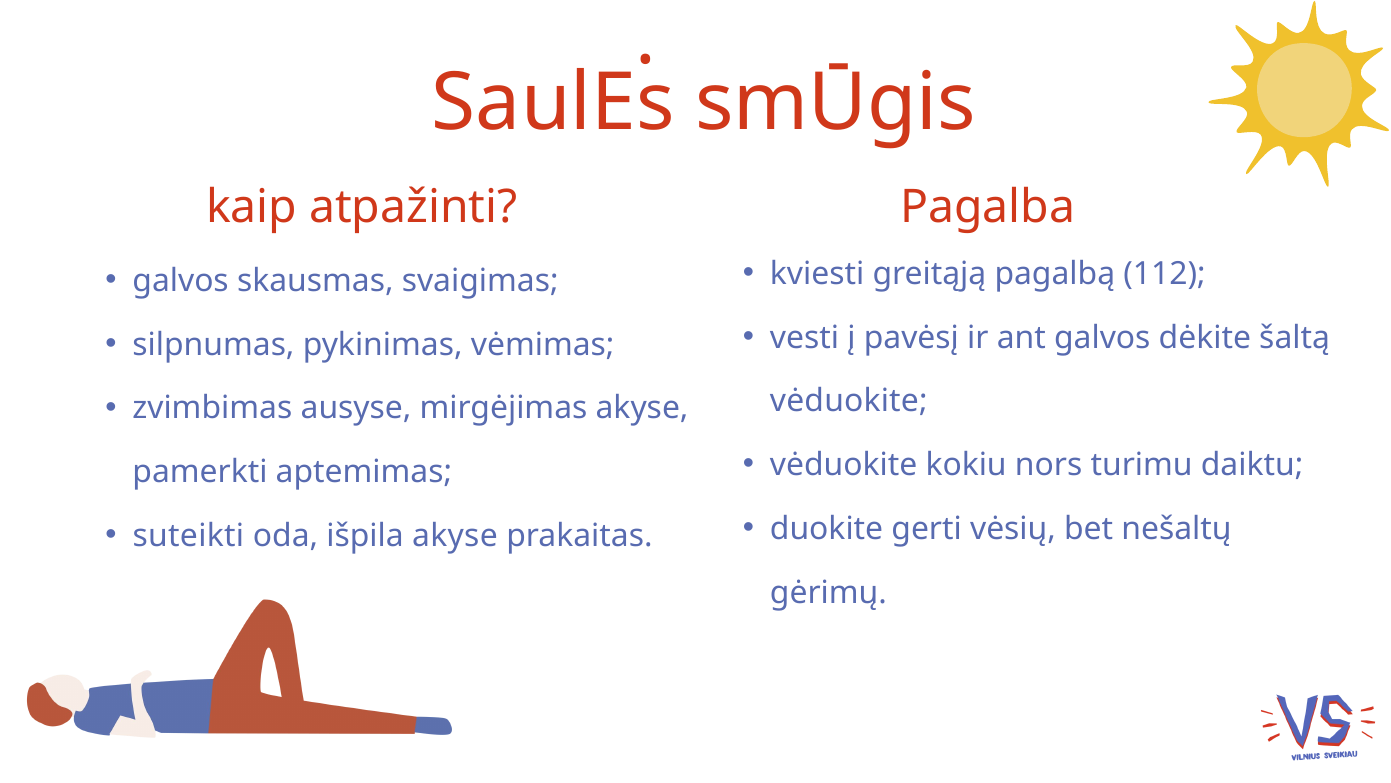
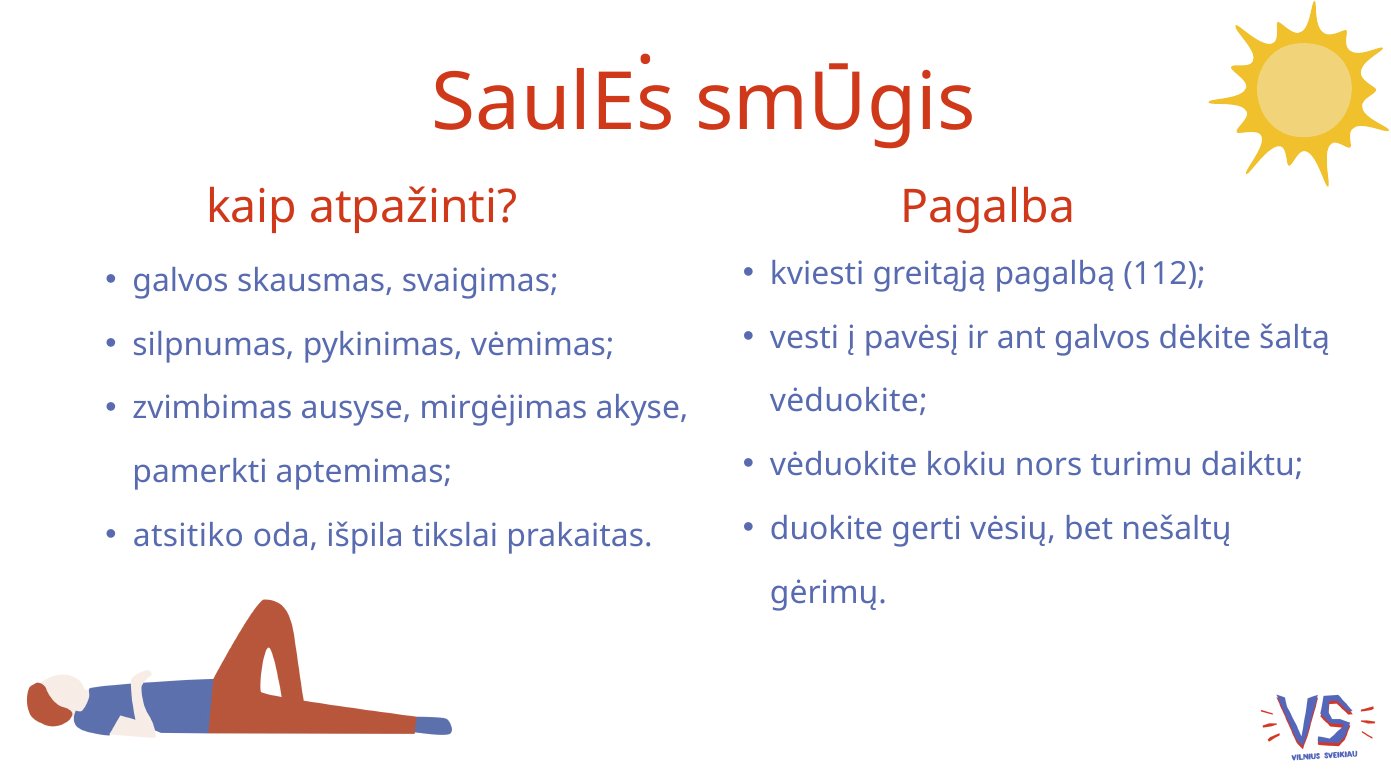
suteikti: suteikti -> atsitiko
išpila akyse: akyse -> tikslai
